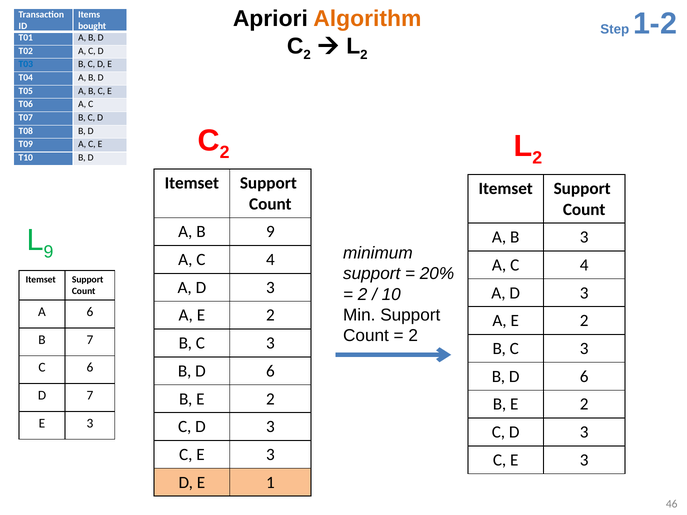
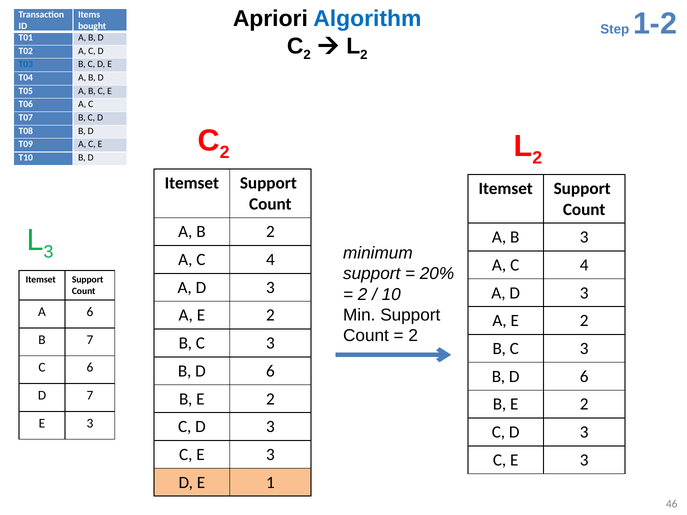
Algorithm colour: orange -> blue
B 9: 9 -> 2
9 at (49, 252): 9 -> 3
